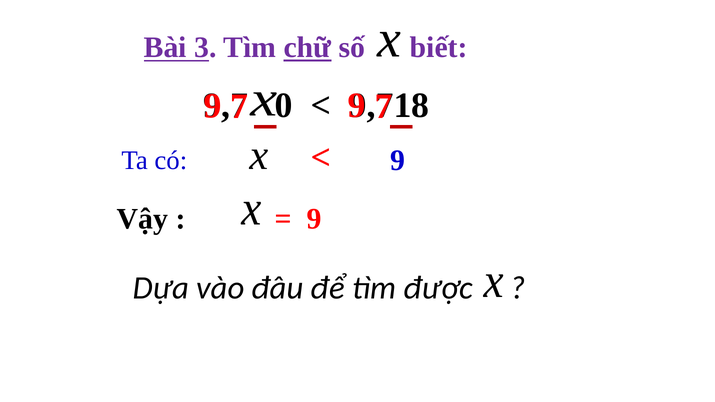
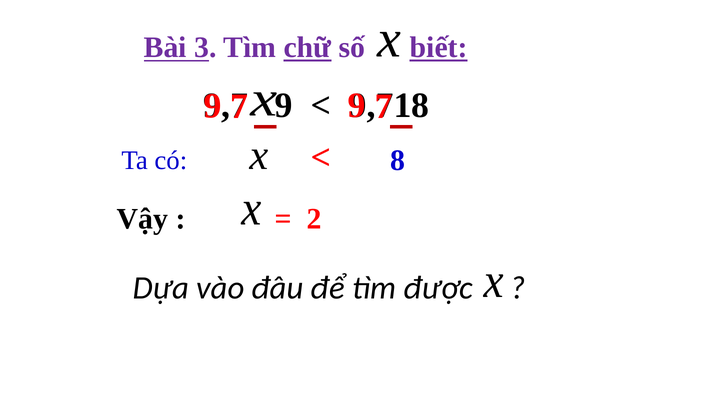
biết underline: none -> present
0 at (284, 106): 0 -> 9
9 at (398, 161): 9 -> 8
9 at (314, 219): 9 -> 2
